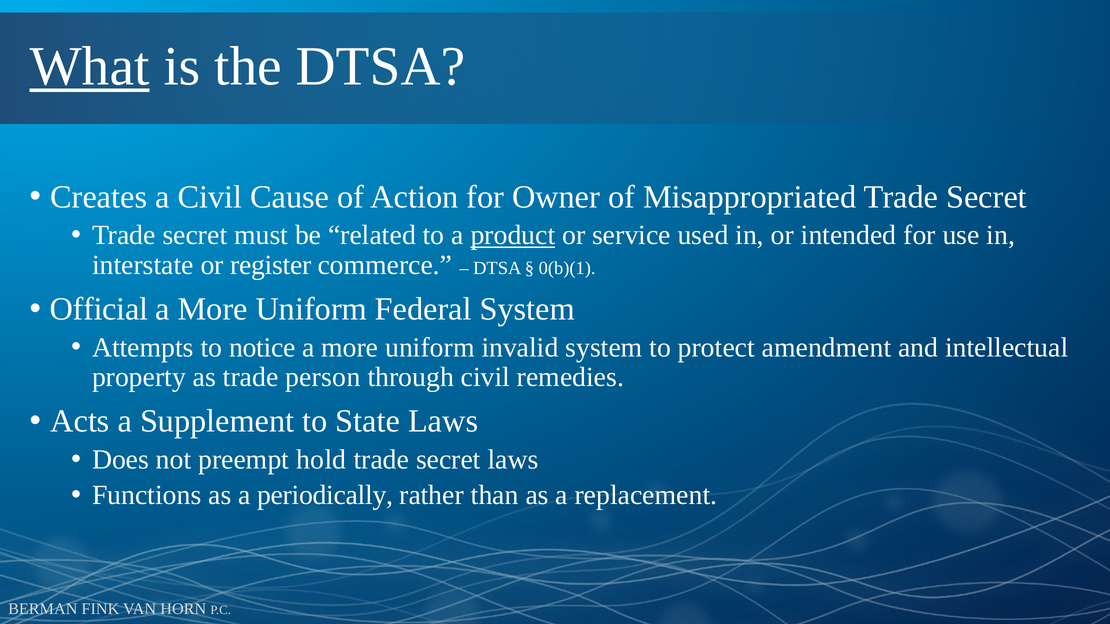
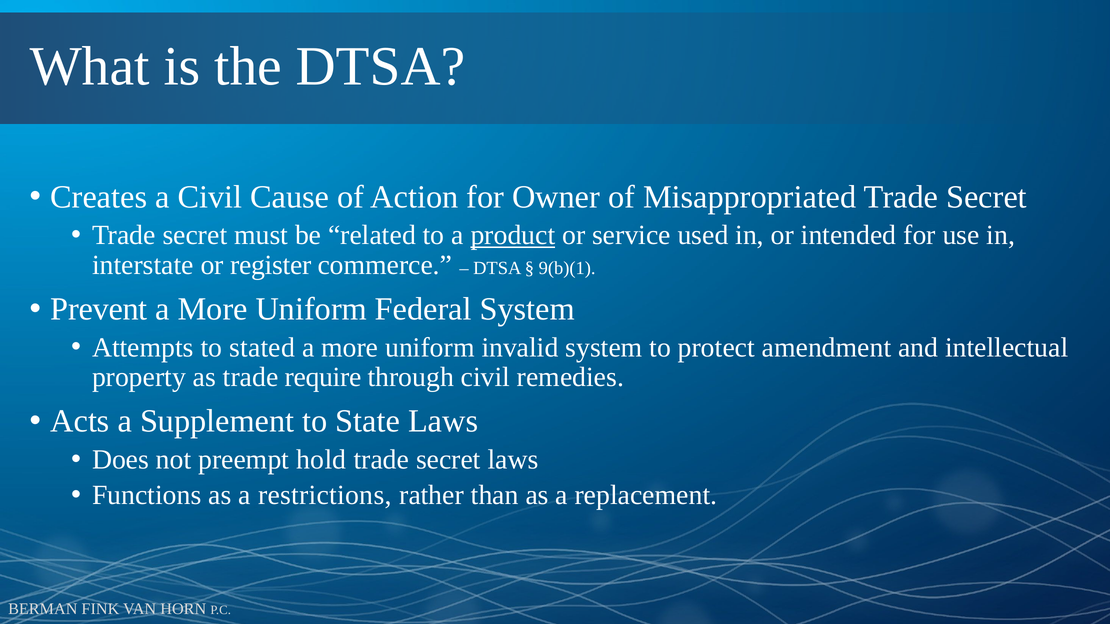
What underline: present -> none
0(b)(1: 0(b)(1 -> 9(b)(1
Official: Official -> Prevent
notice: notice -> stated
person: person -> require
periodically: periodically -> restrictions
